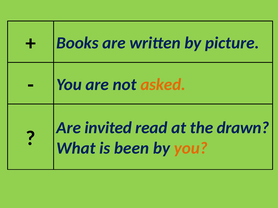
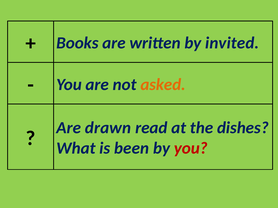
picture: picture -> invited
invited: invited -> drawn
drawn: drawn -> dishes
you at (191, 148) colour: orange -> red
